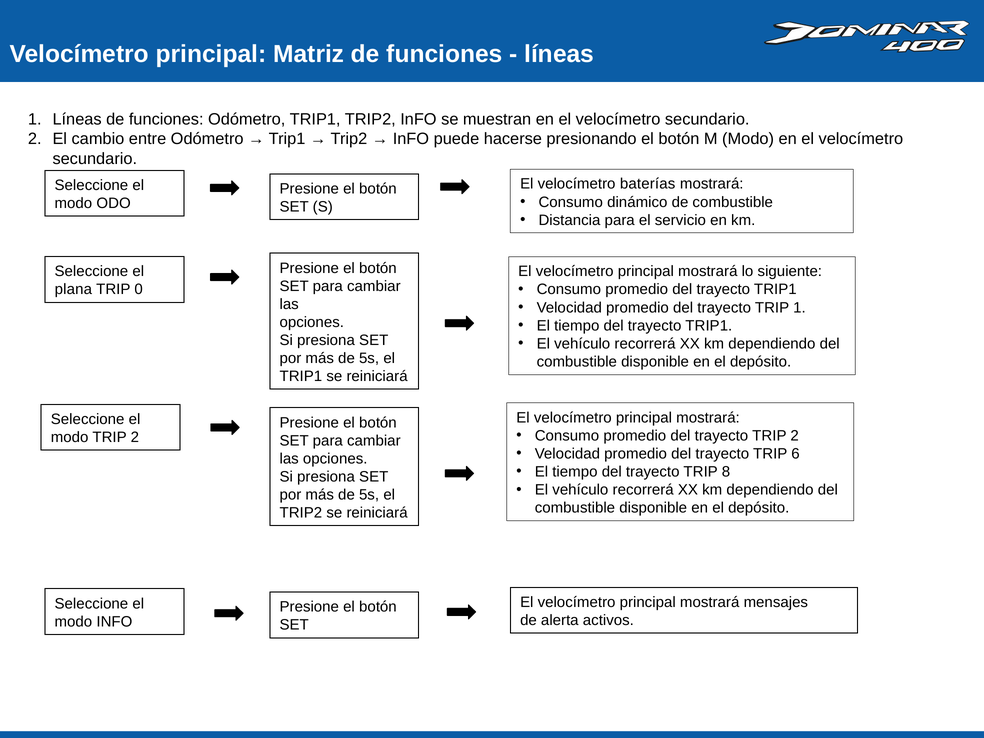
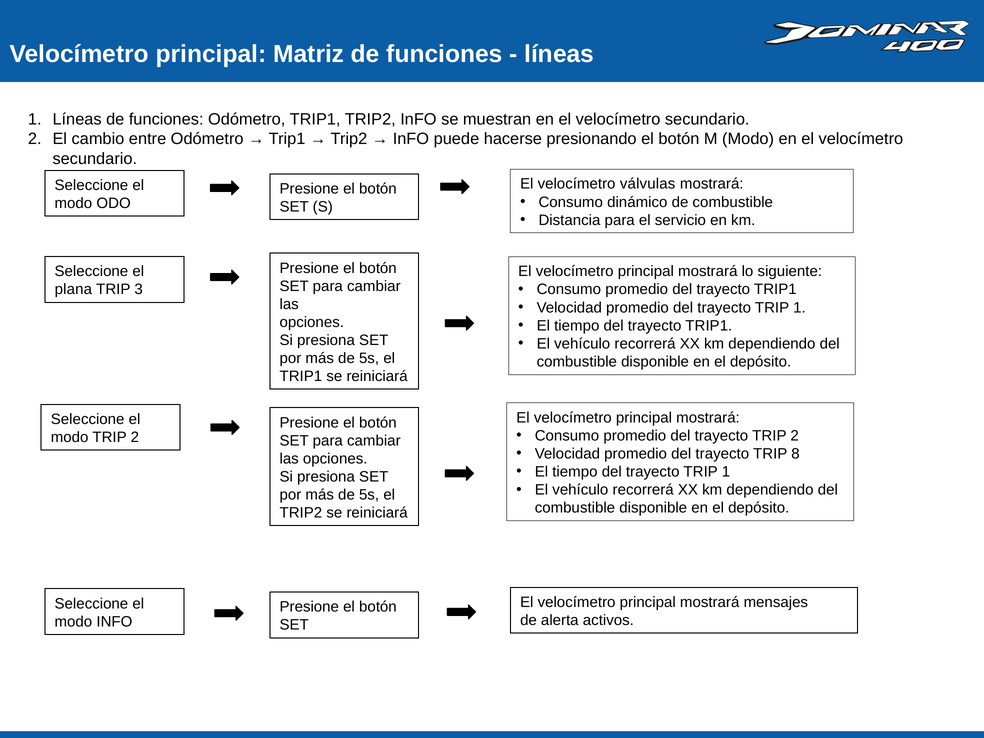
baterías: baterías -> válvulas
0: 0 -> 3
6: 6 -> 8
8 at (726, 472): 8 -> 1
